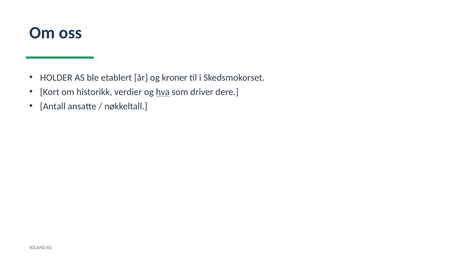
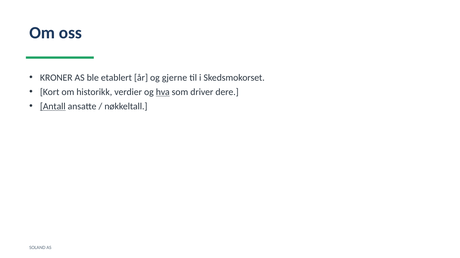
HOLDER: HOLDER -> KRONER
kroner: kroner -> gjerne
Antall underline: none -> present
